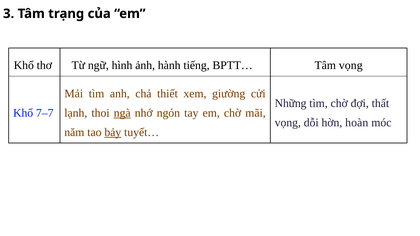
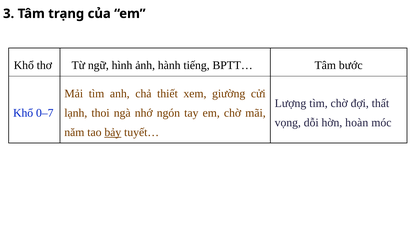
Tâm vọng: vọng -> bước
Những: Những -> Lượng
7–7: 7–7 -> 0–7
ngà underline: present -> none
